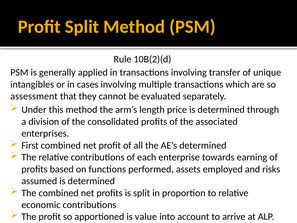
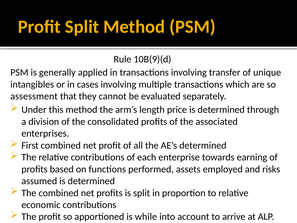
10B(2)(d: 10B(2)(d -> 10B(9)(d
value: value -> while
